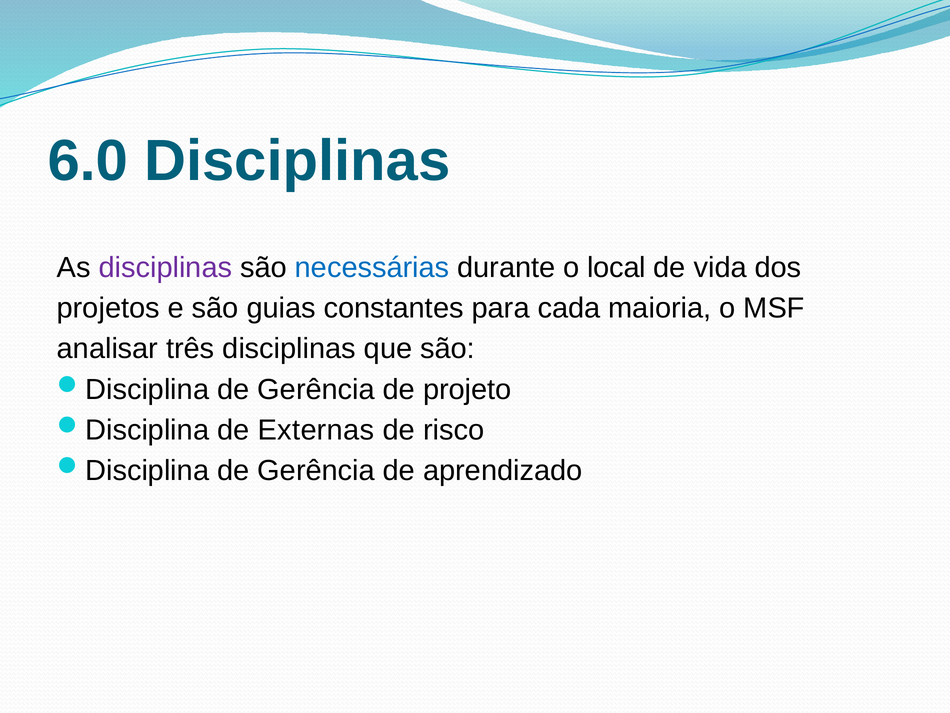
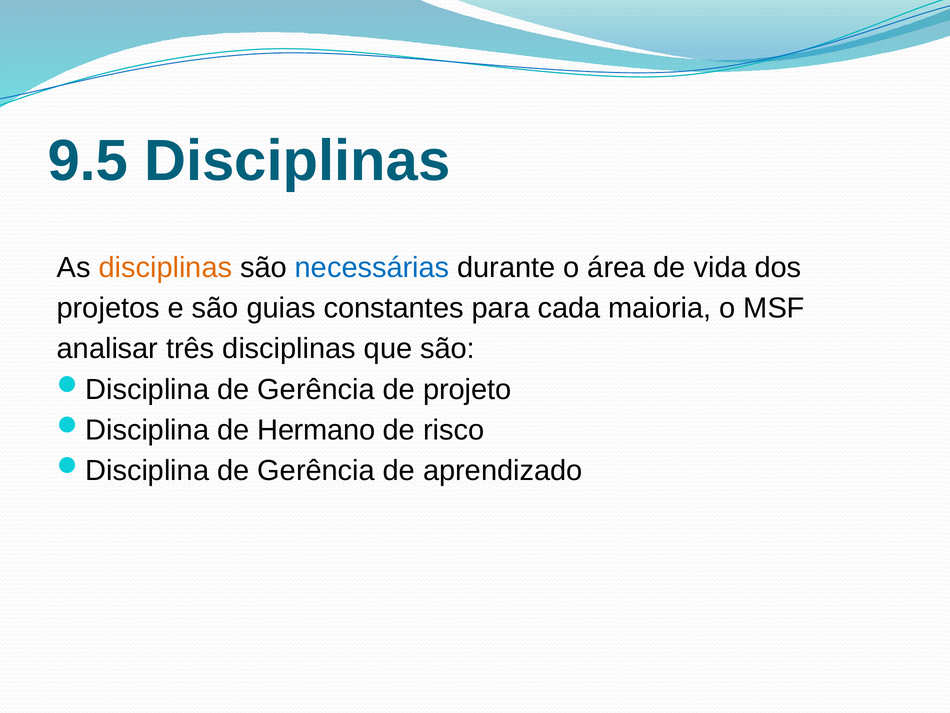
6.0: 6.0 -> 9.5
disciplinas at (165, 267) colour: purple -> orange
local: local -> área
Externas: Externas -> Hermano
